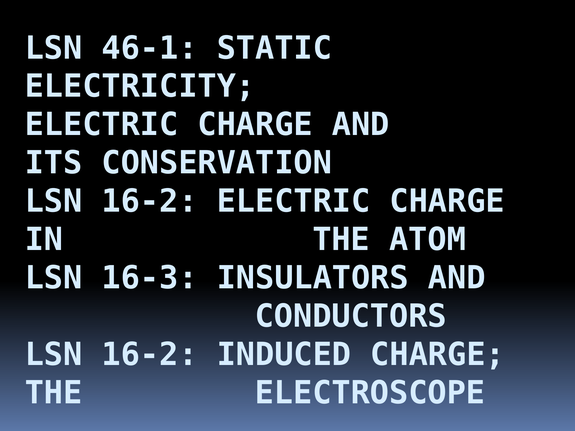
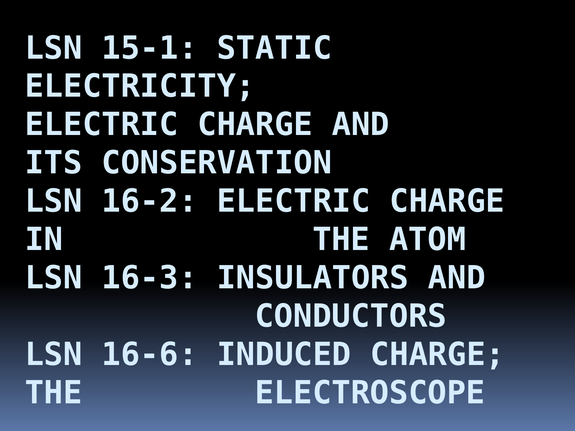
46-1: 46-1 -> 15-1
16-2 at (150, 355): 16-2 -> 16-6
